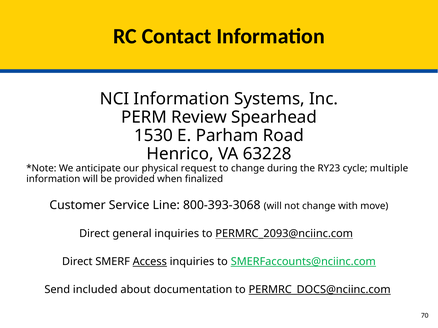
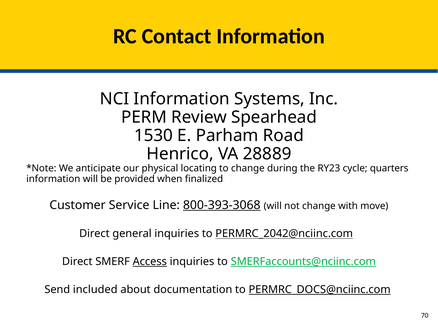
63228: 63228 -> 28889
request: request -> locating
multiple: multiple -> quarters
800-393-3068 underline: none -> present
PERMRC_2093@nciinc.com: PERMRC_2093@nciinc.com -> PERMRC_2042@nciinc.com
